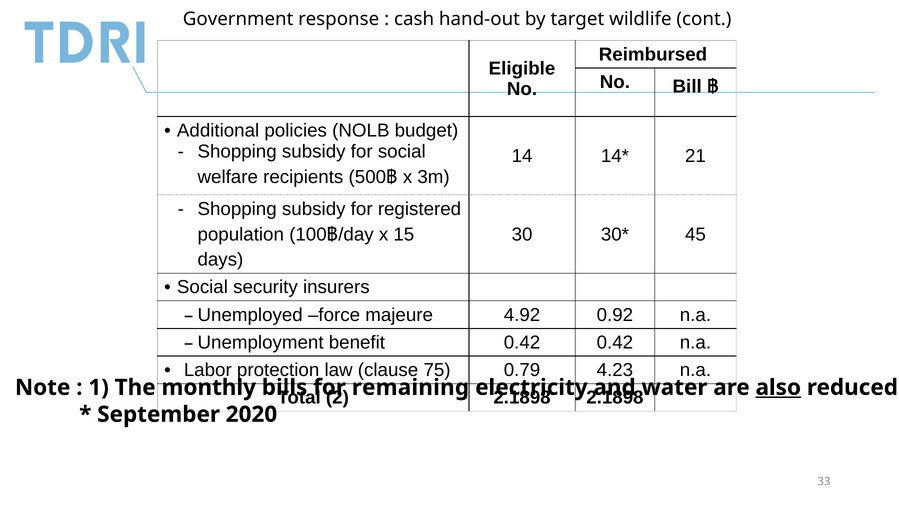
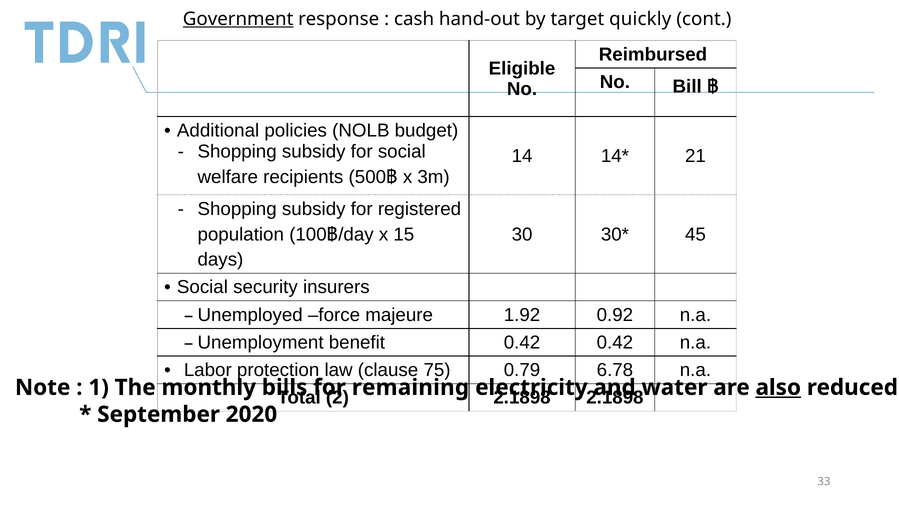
Government underline: none -> present
wildlife: wildlife -> quickly
4.92: 4.92 -> 1.92
4.23: 4.23 -> 6.78
